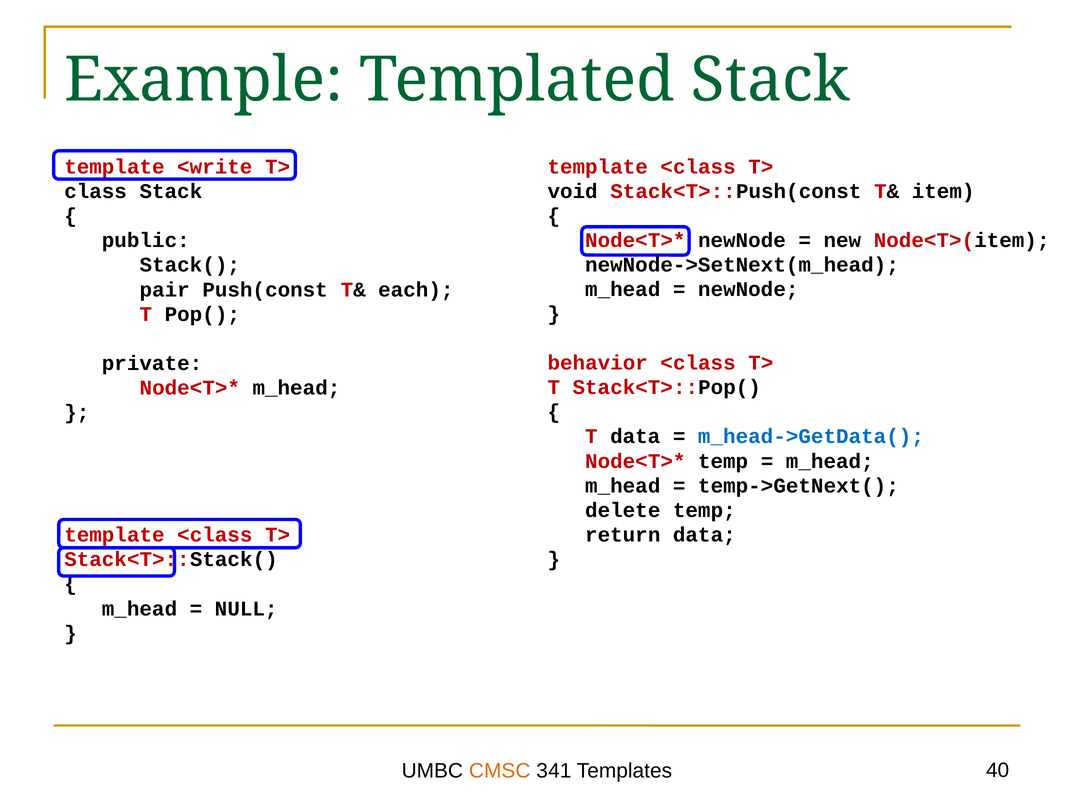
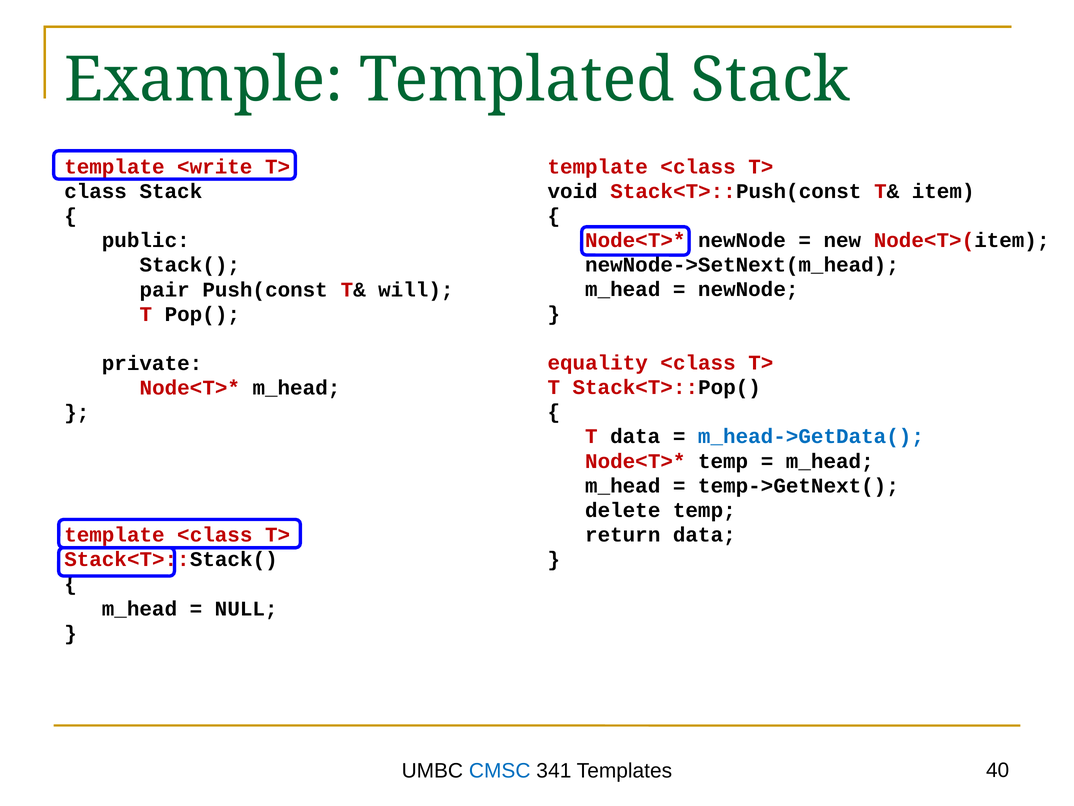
each: each -> will
behavior: behavior -> equality
CMSC colour: orange -> blue
